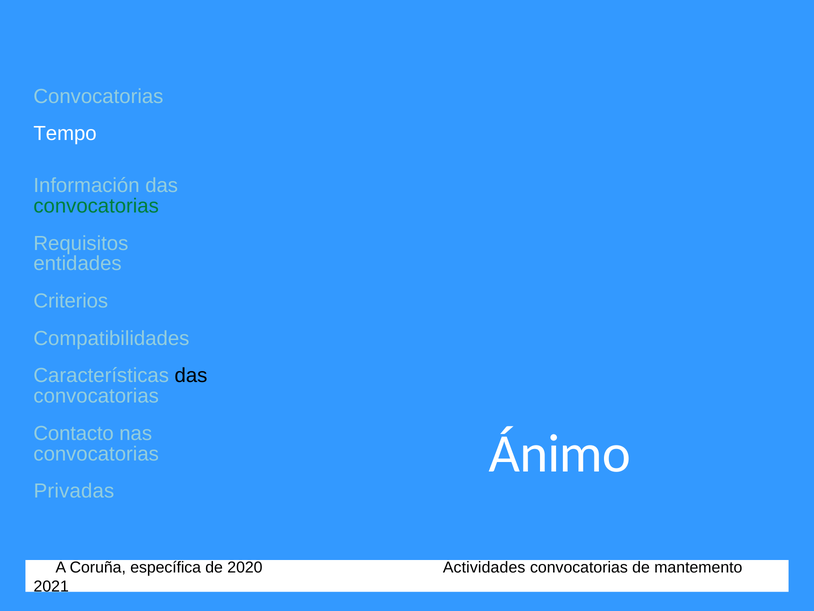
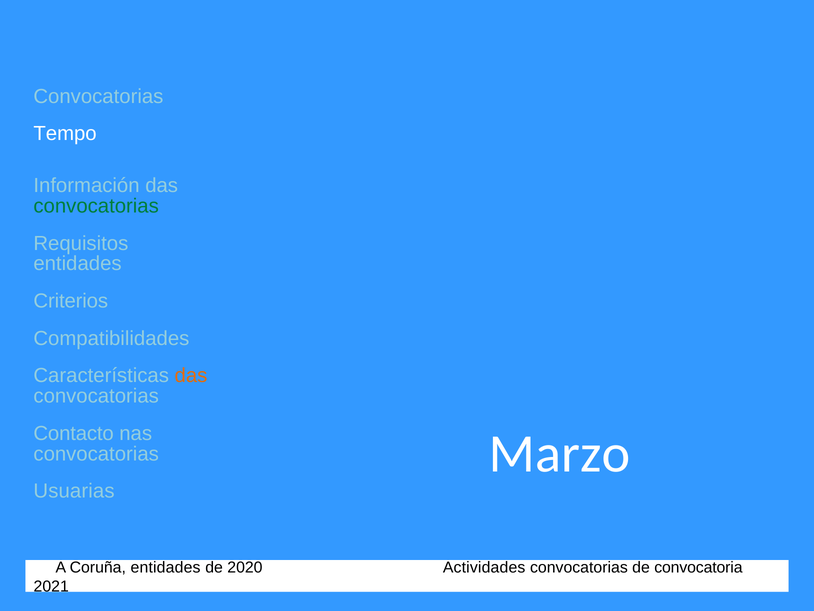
das at (191, 375) colour: black -> orange
Ánimo: Ánimo -> Marzo
Privadas: Privadas -> Usuarias
Coruña específica: específica -> entidades
mantemento: mantemento -> convocatoria
